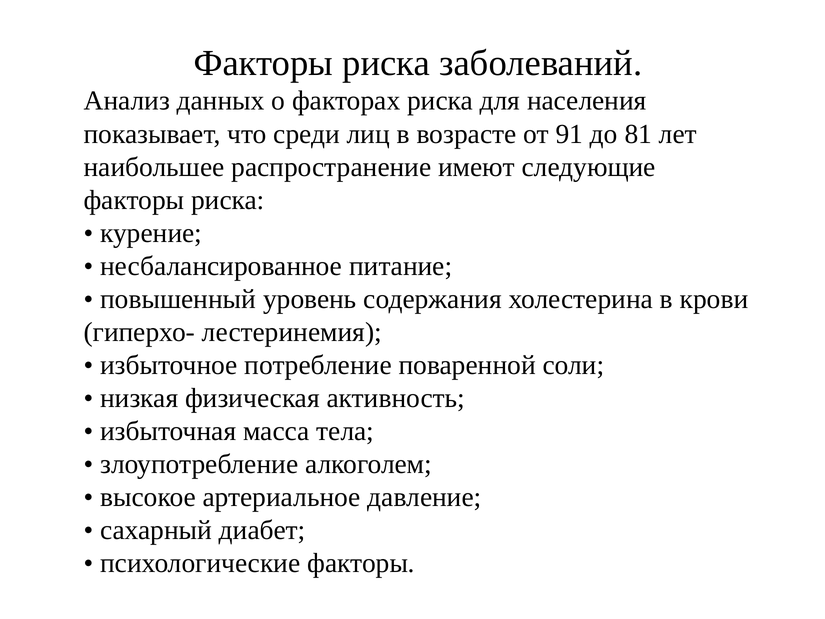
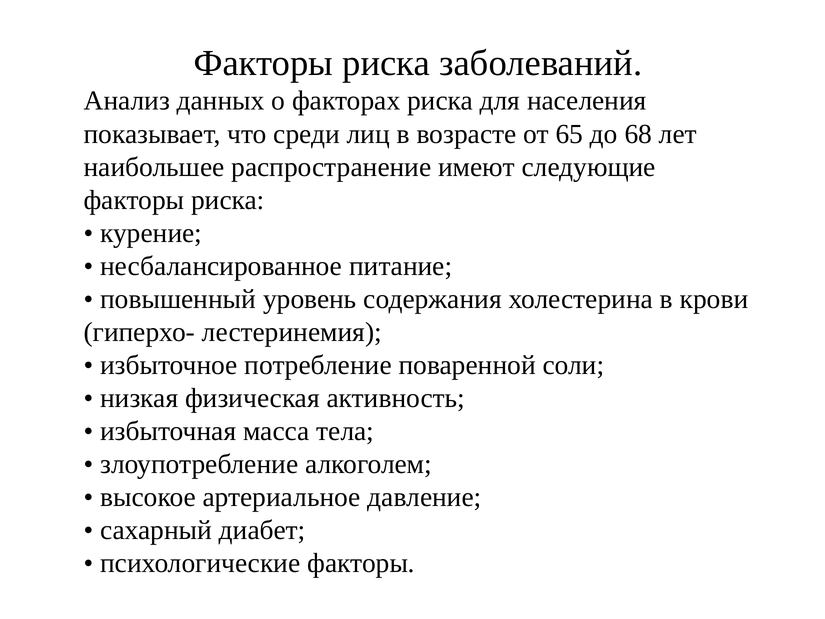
91: 91 -> 65
81: 81 -> 68
